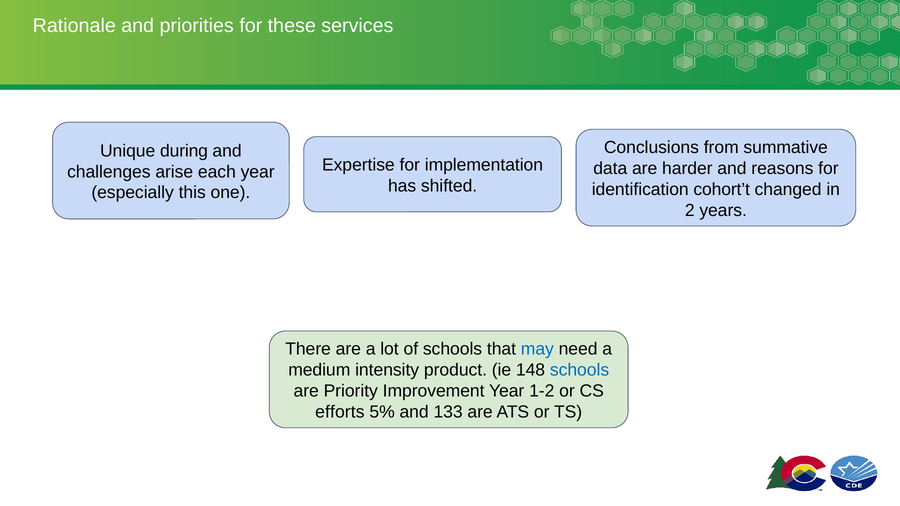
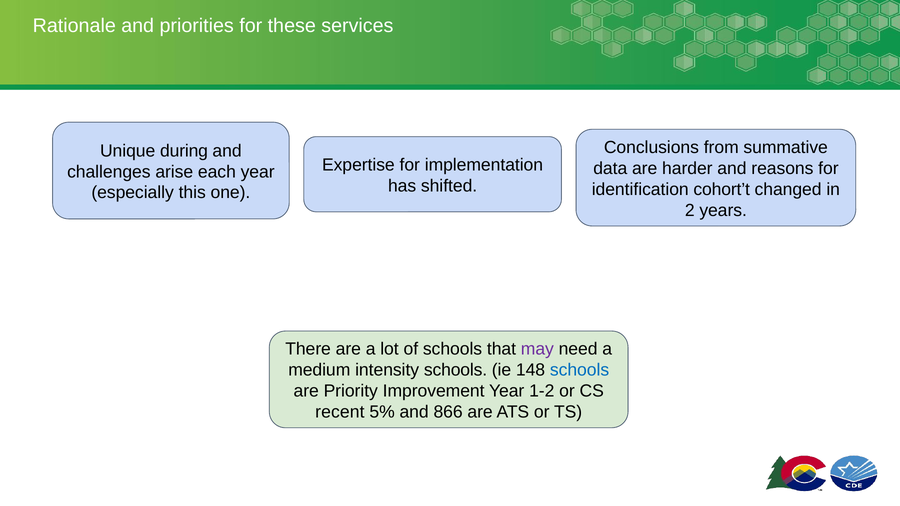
may colour: blue -> purple
intensity product: product -> schools
efforts: efforts -> recent
133: 133 -> 866
